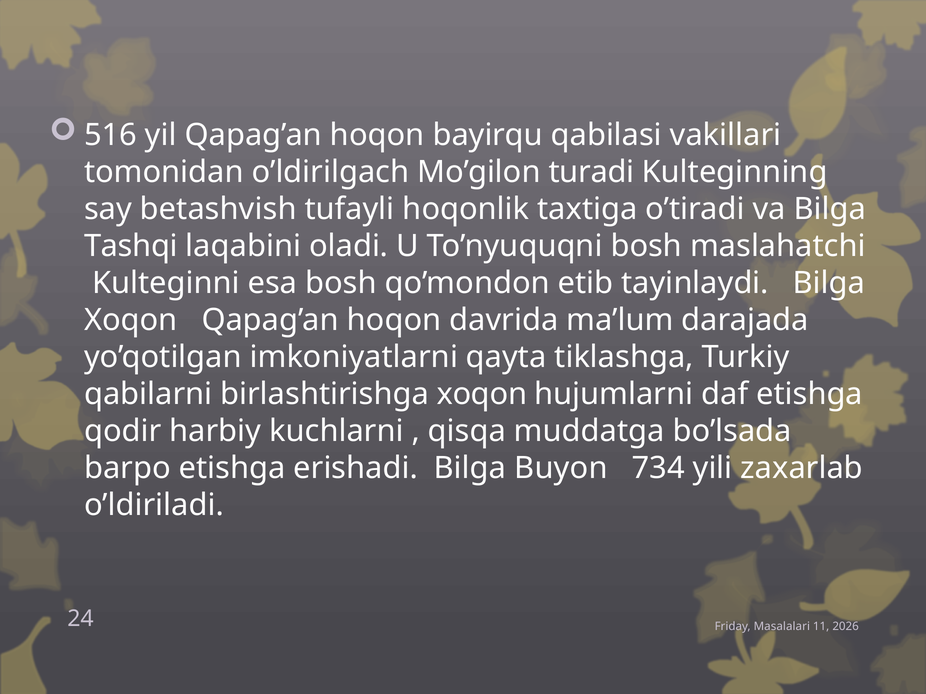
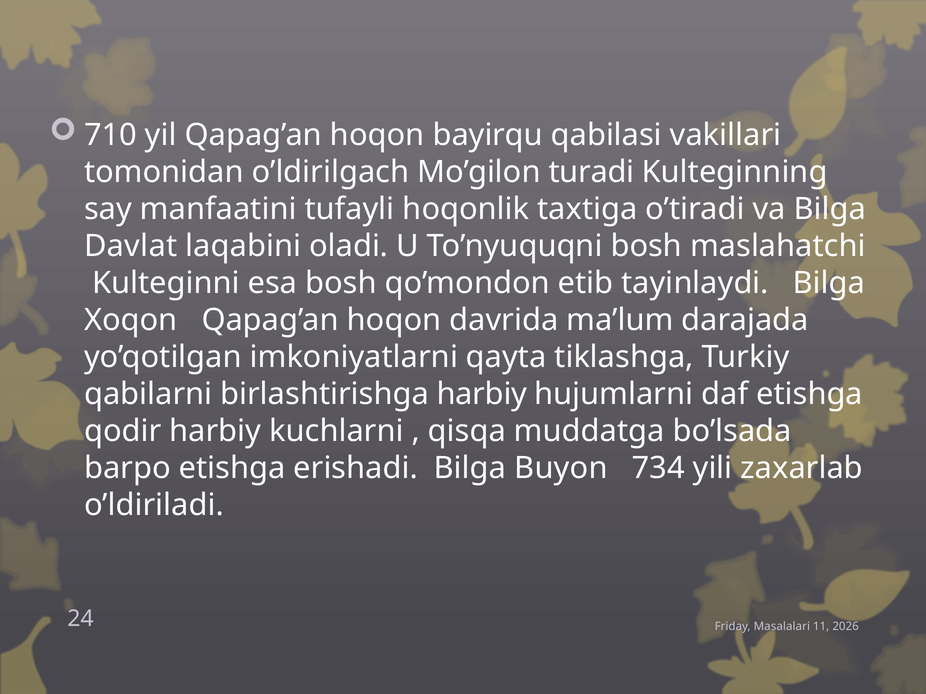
516: 516 -> 710
betashvish: betashvish -> manfaatini
Tashqi: Tashqi -> Davlat
birlashtirishga xoqon: xoqon -> harbiy
